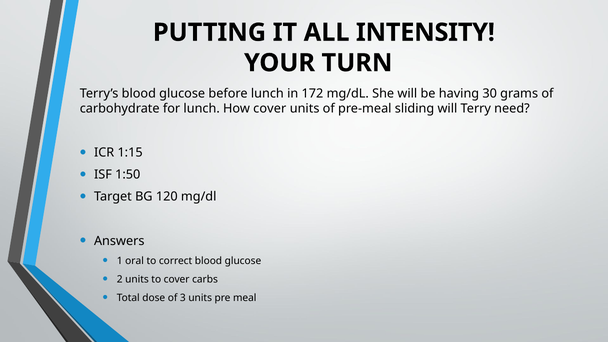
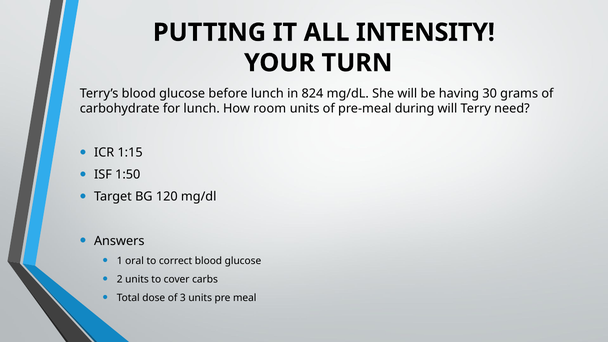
172: 172 -> 824
How cover: cover -> room
sliding: sliding -> during
